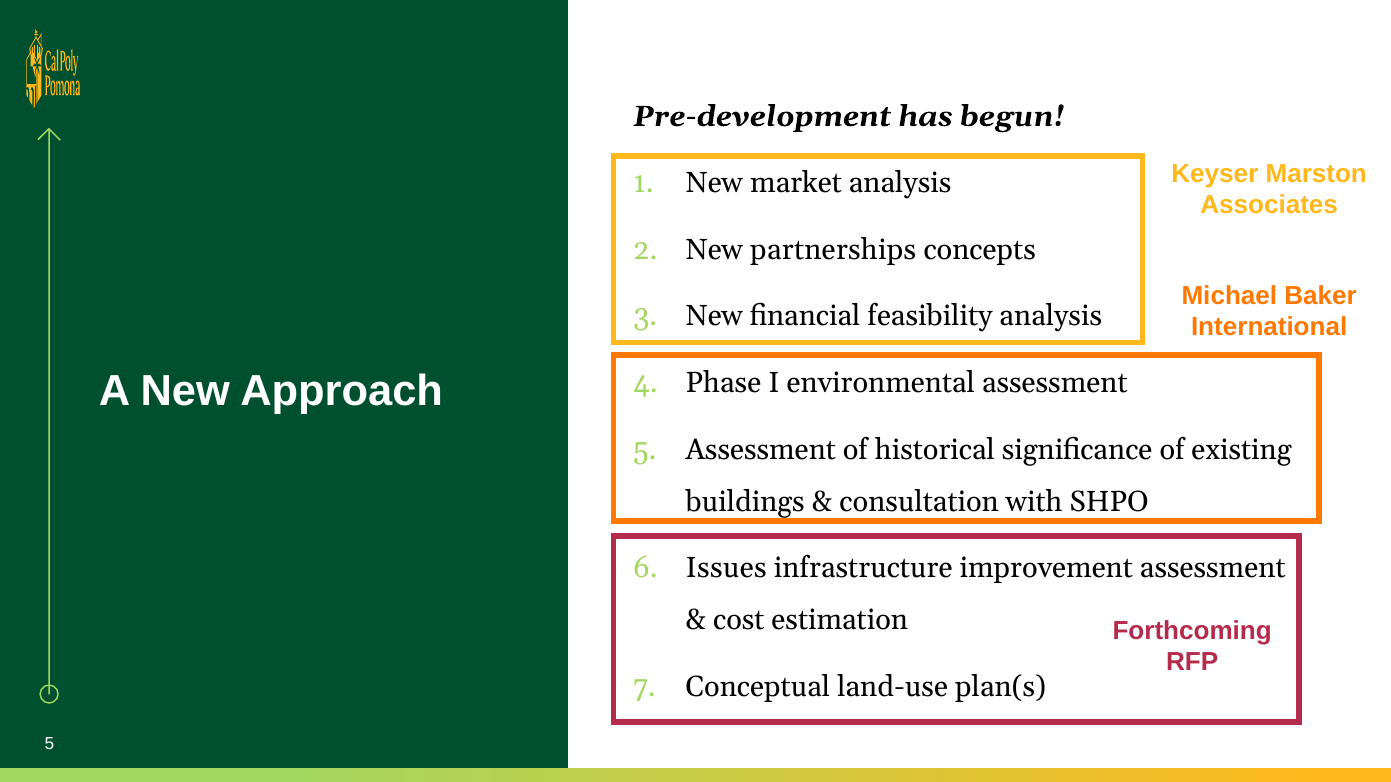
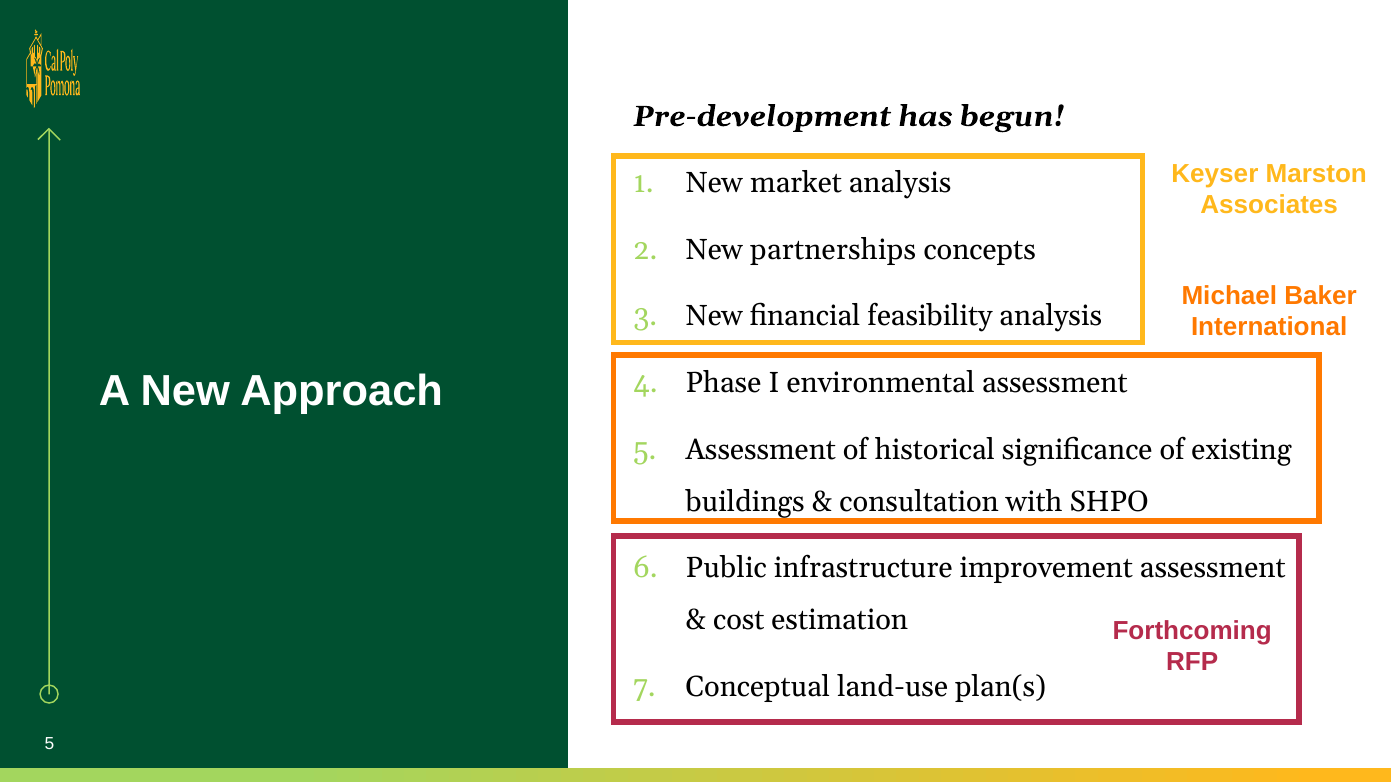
Issues: Issues -> Public
